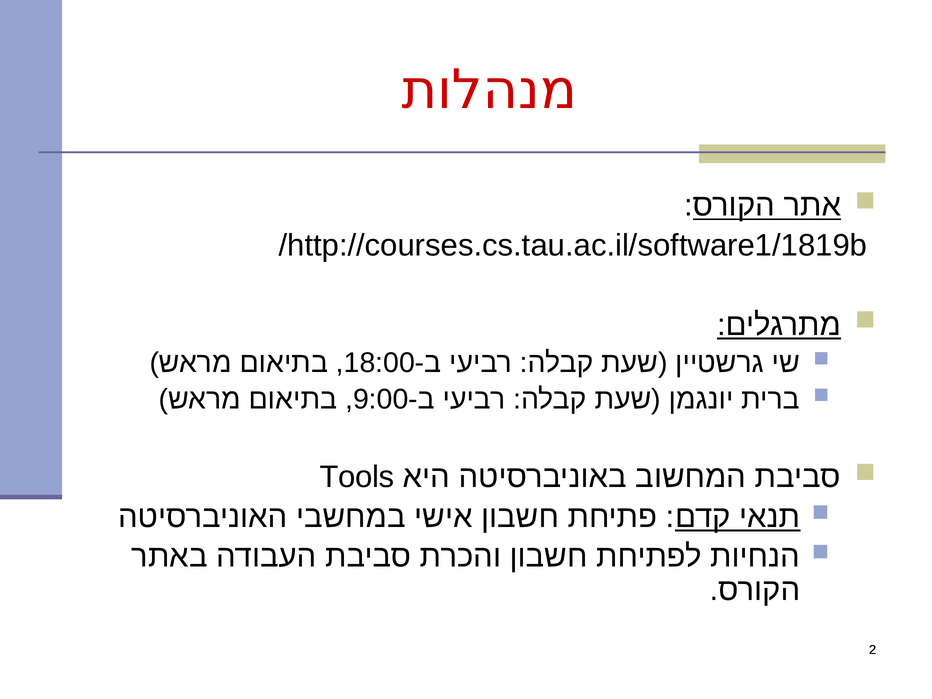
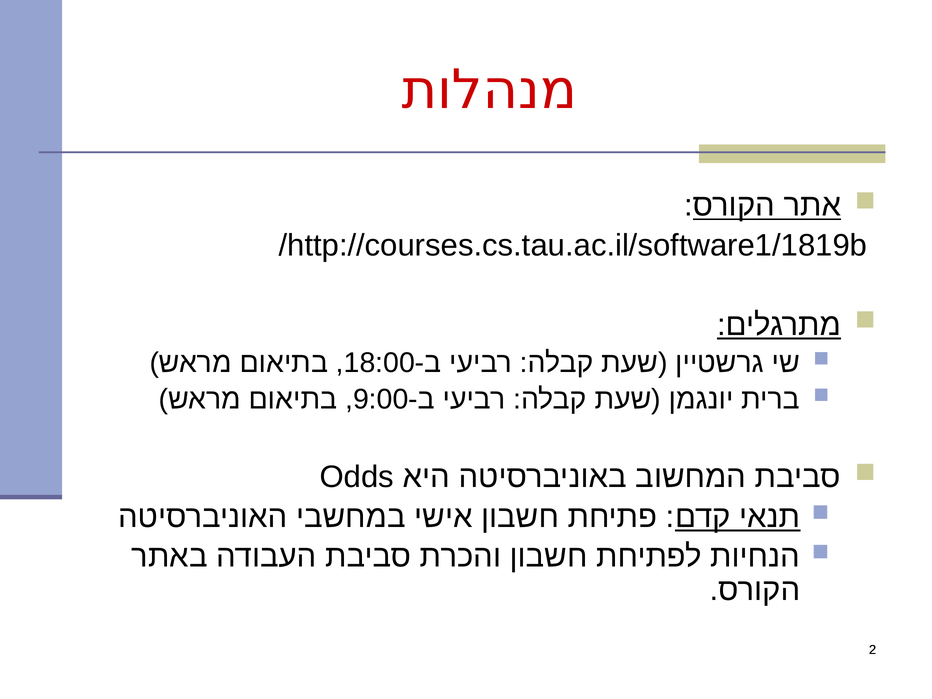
Tools: Tools -> Odds
